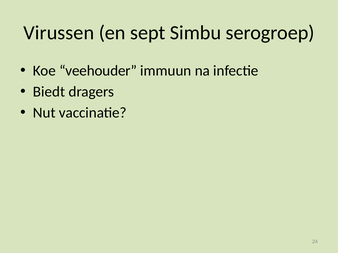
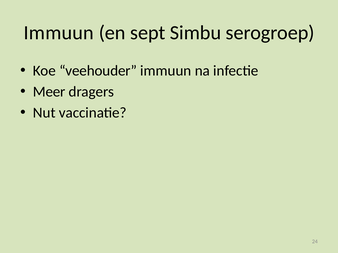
Virussen at (59, 33): Virussen -> Immuun
Biedt: Biedt -> Meer
